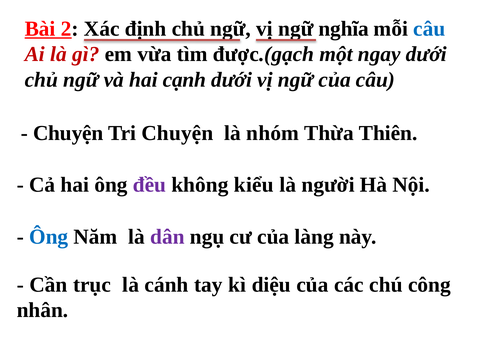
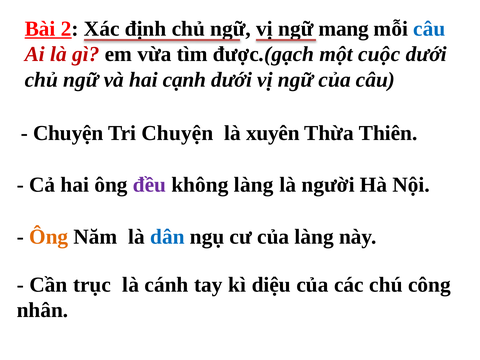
nghĩa: nghĩa -> mang
ngay: ngay -> cuộc
nhóm: nhóm -> xuyên
không kiểu: kiểu -> làng
Ông at (49, 237) colour: blue -> orange
dân colour: purple -> blue
